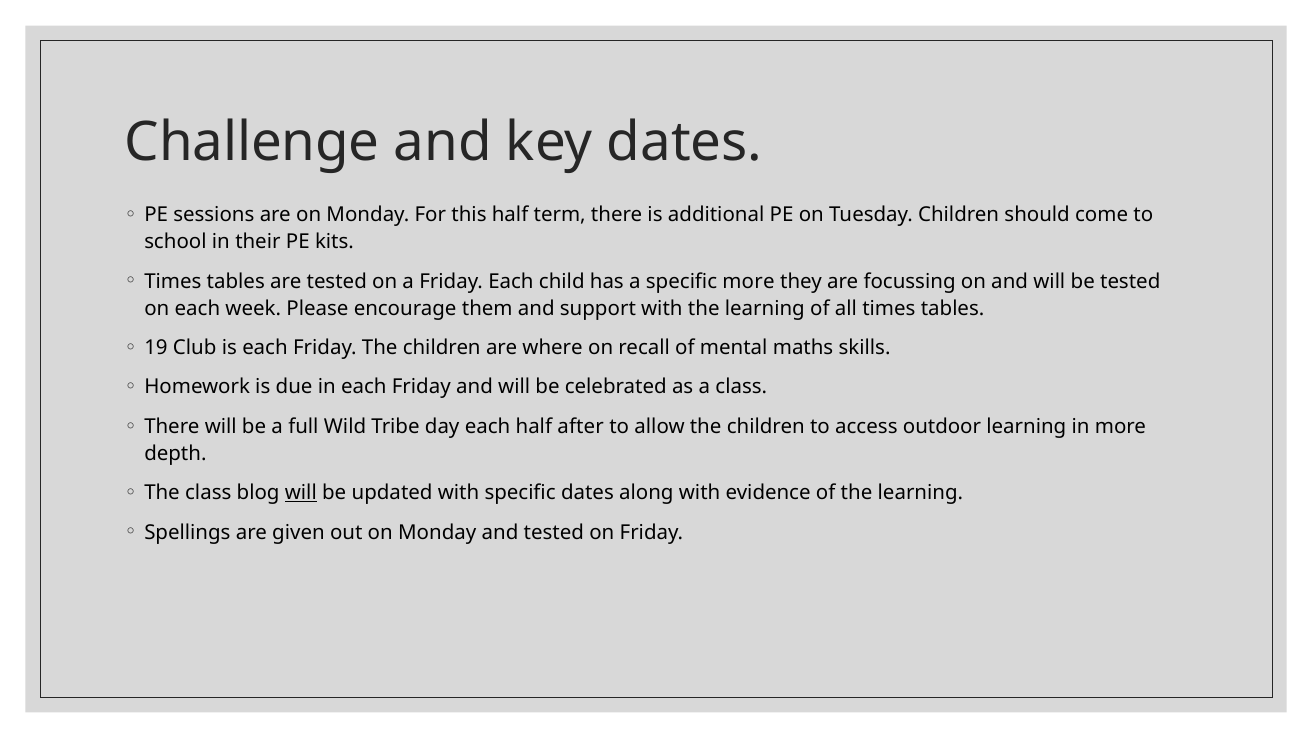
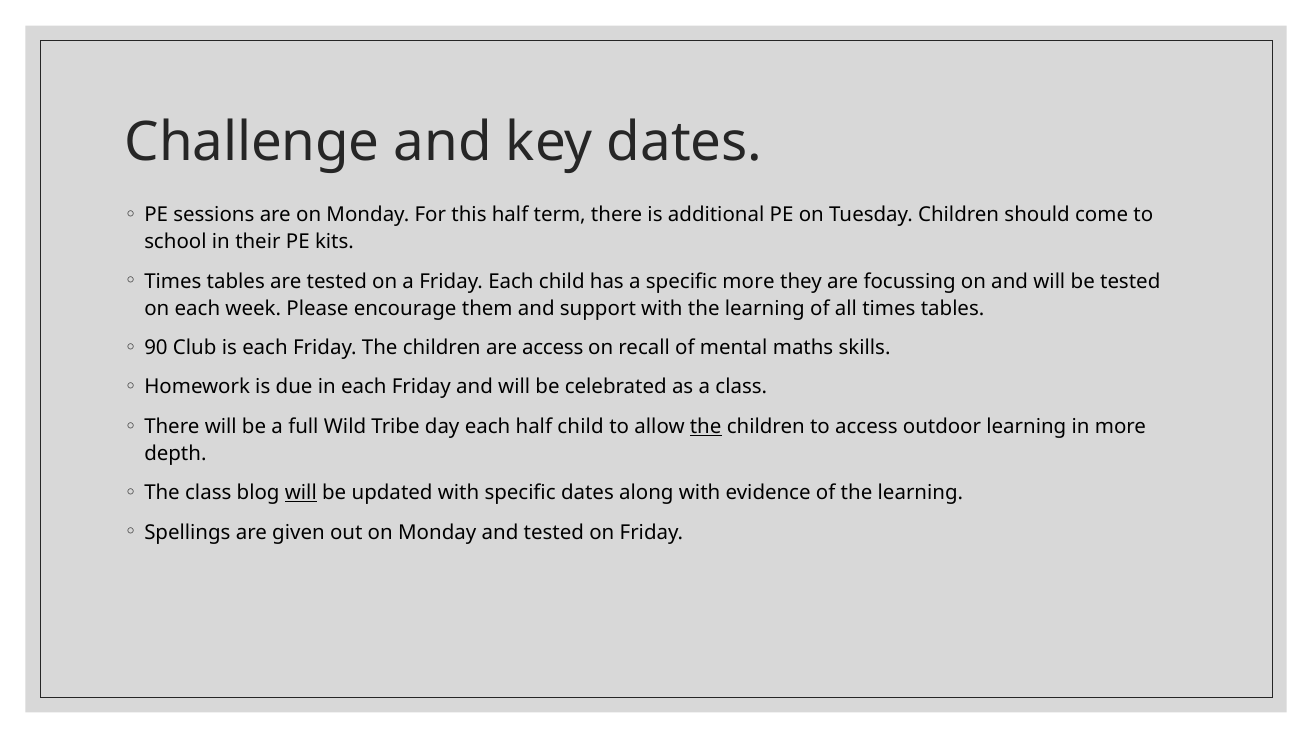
19: 19 -> 90
are where: where -> access
half after: after -> child
the at (706, 427) underline: none -> present
